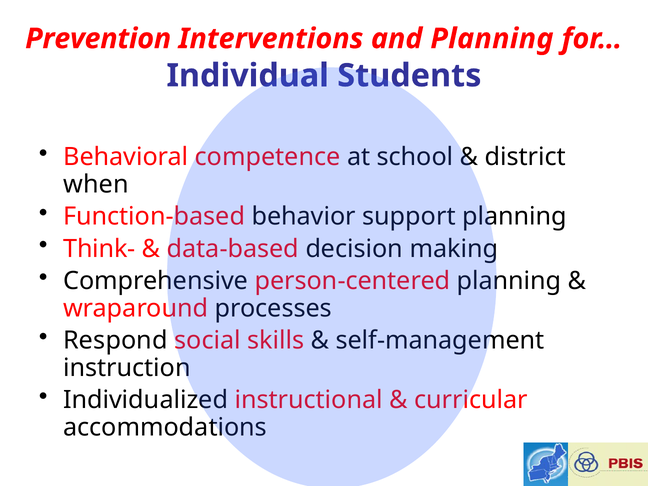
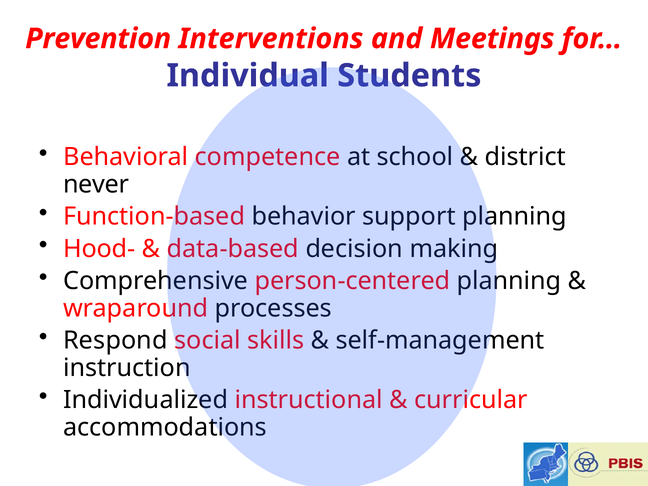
and Planning: Planning -> Meetings
when: when -> never
Think-: Think- -> Hood-
